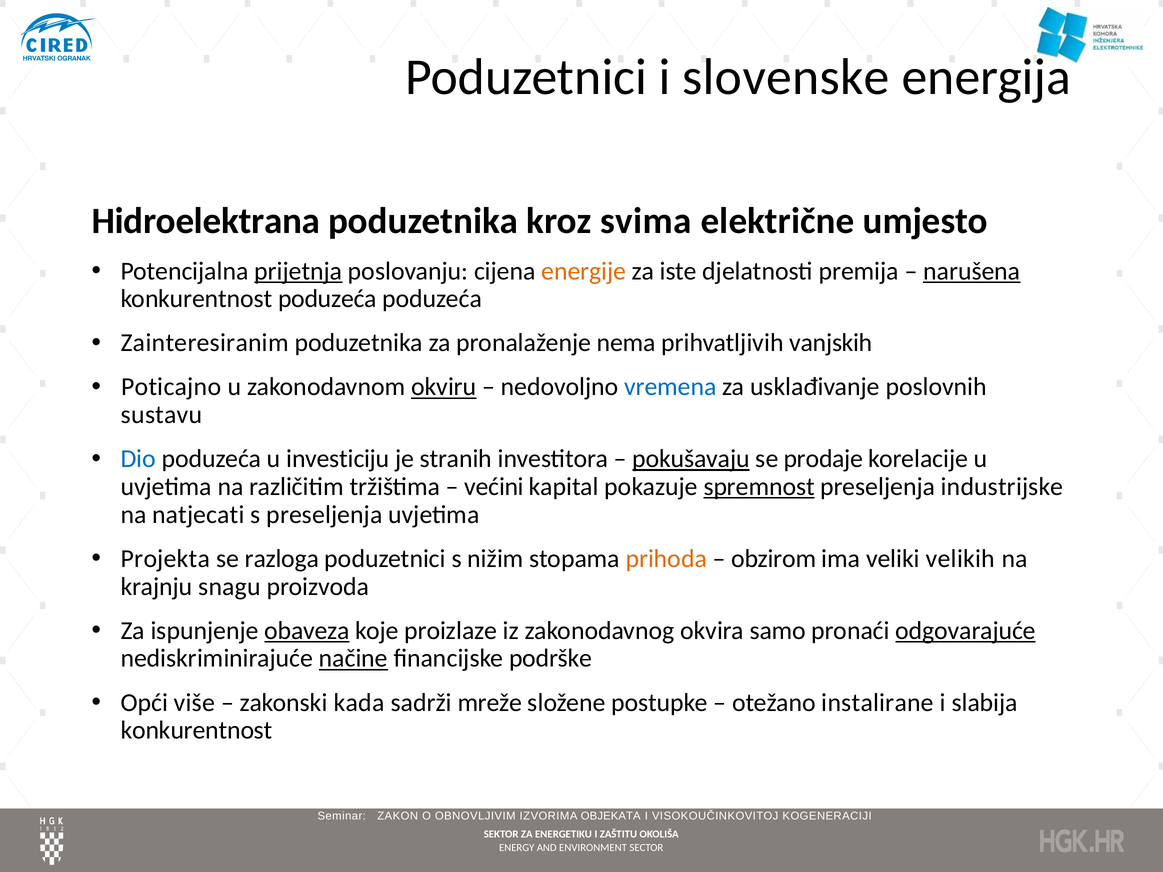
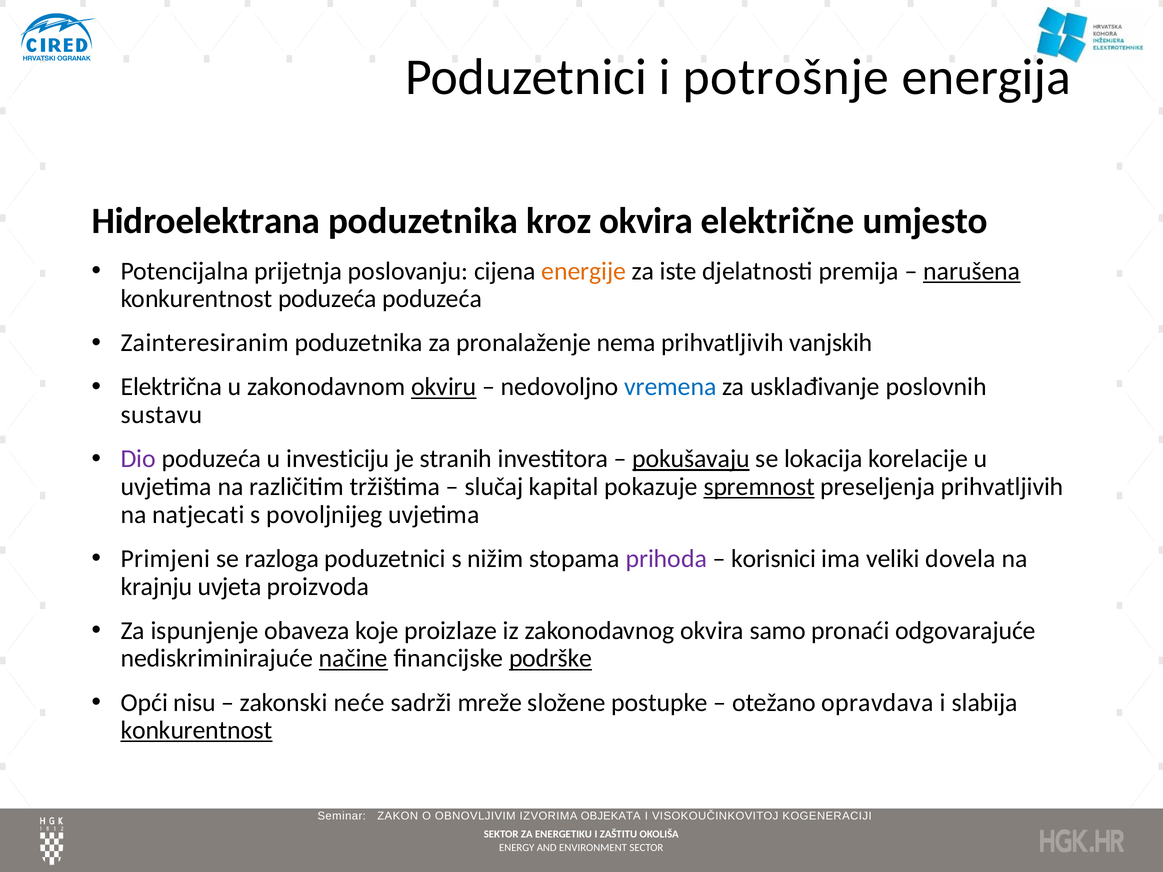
slovenske: slovenske -> potrošnje
kroz svima: svima -> okvira
prijetnja underline: present -> none
Poticajno: Poticajno -> Električna
Dio colour: blue -> purple
prodaje: prodaje -> lokacija
većini: većini -> slučaj
preseljenja industrijske: industrijske -> prihvatljivih
s preseljenja: preseljenja -> povoljnijeg
Projekta: Projekta -> Primjeni
prihoda colour: orange -> purple
obzirom: obzirom -> korisnici
velikih: velikih -> dovela
snagu: snagu -> uvjeta
obaveza underline: present -> none
odgovarajuće underline: present -> none
podrške underline: none -> present
više: više -> nisu
kada: kada -> neće
instalirane: instalirane -> opravdava
konkurentnost at (197, 731) underline: none -> present
